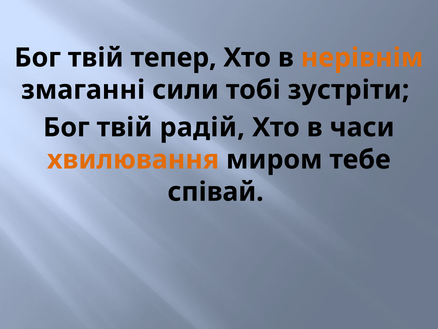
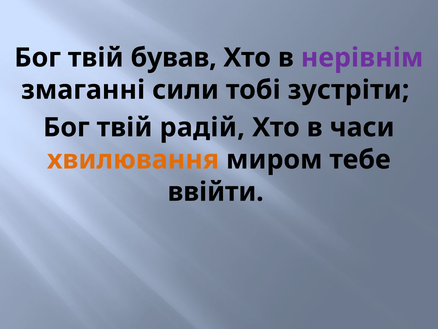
тепер: тепер -> бував
нерівнім colour: orange -> purple
співай: співай -> ввійти
